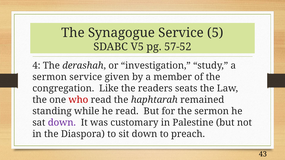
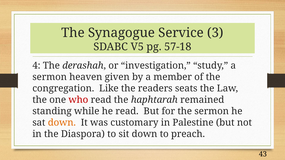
5: 5 -> 3
57-52: 57-52 -> 57-18
sermon service: service -> heaven
down at (62, 123) colour: purple -> orange
